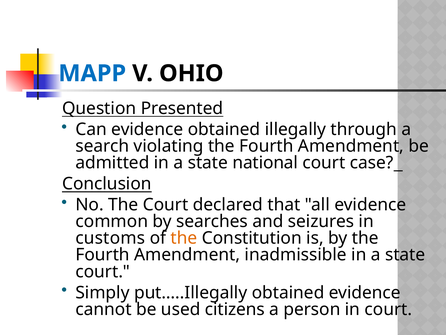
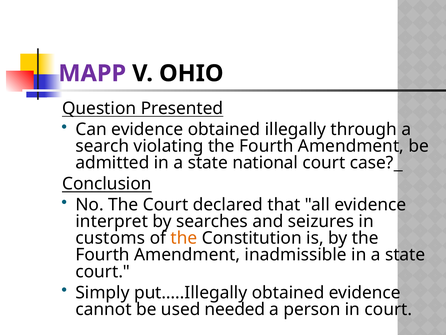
MAPP colour: blue -> purple
common: common -> interpret
citizens: citizens -> needed
